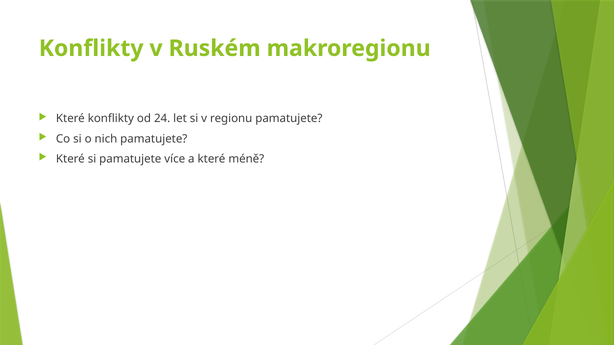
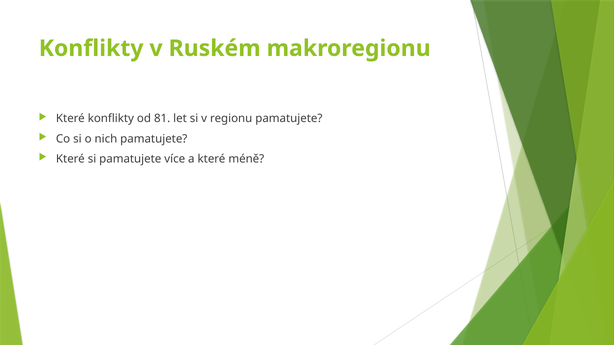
24: 24 -> 81
